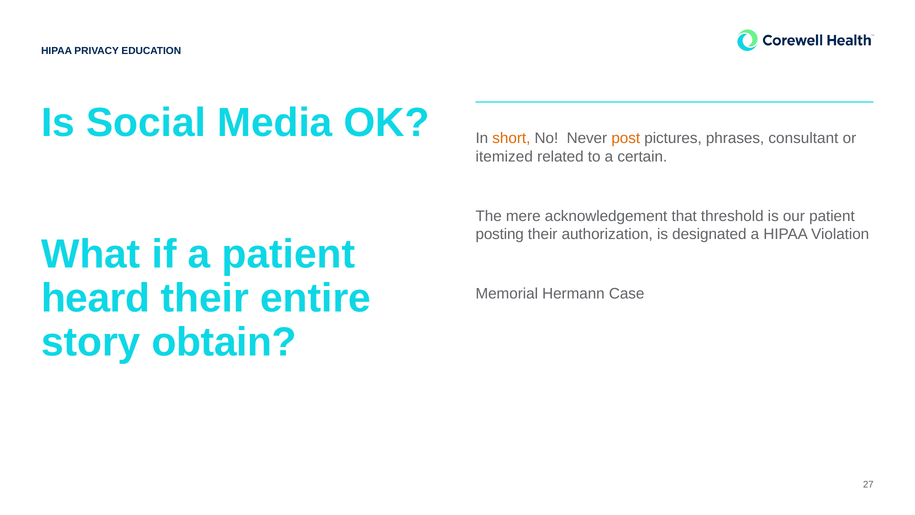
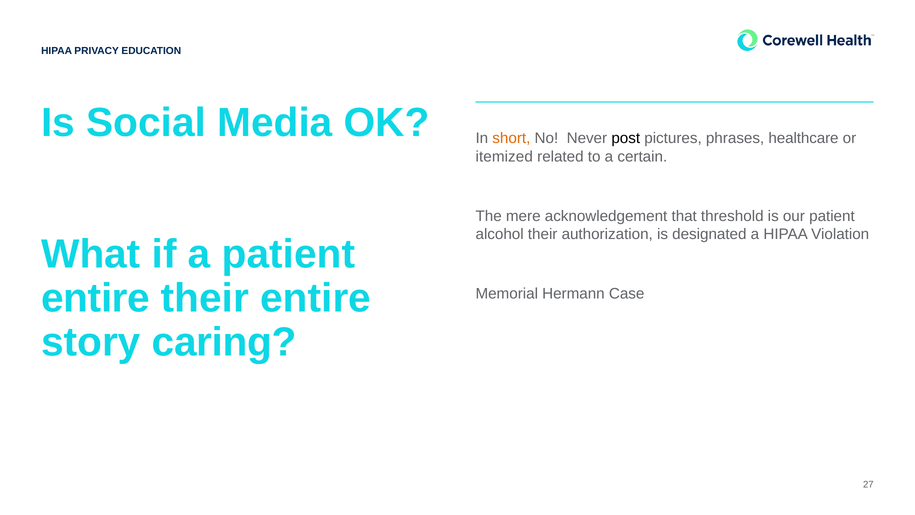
post colour: orange -> black
consultant: consultant -> healthcare
posting: posting -> alcohol
heard at (96, 298): heard -> entire
obtain: obtain -> caring
